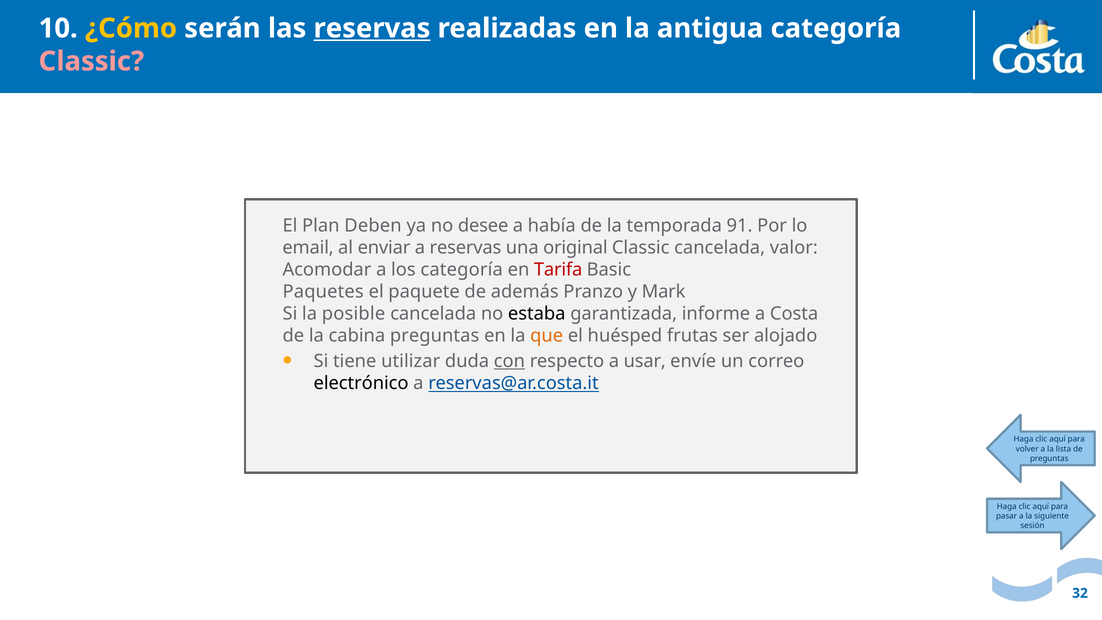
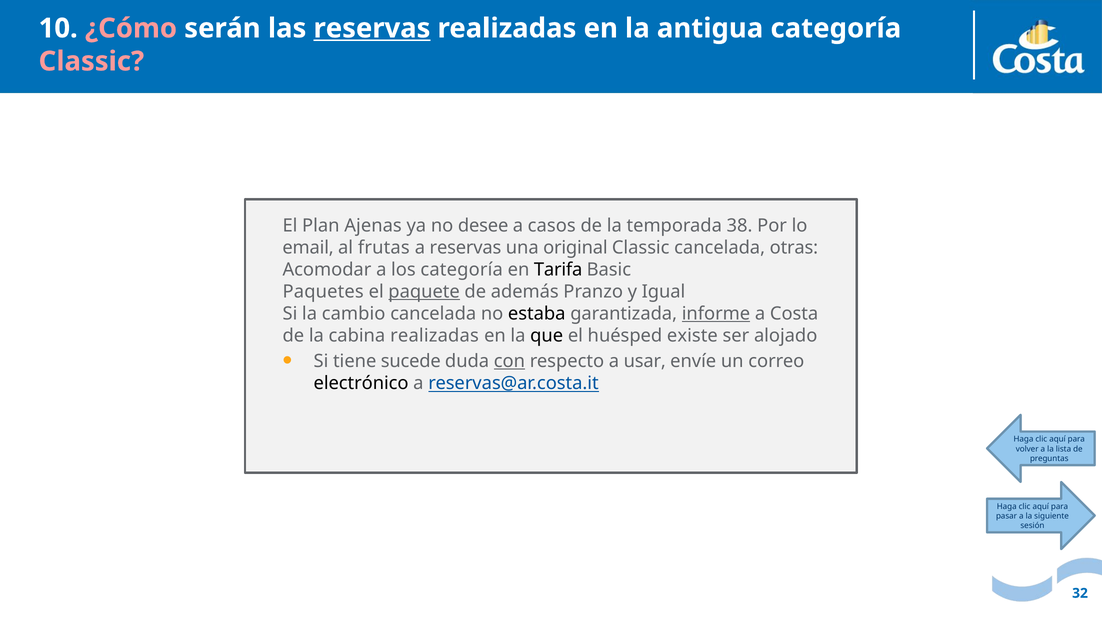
¿Cómo colour: yellow -> pink
Deben: Deben -> Ajenas
había: había -> casos
91: 91 -> 38
enviar: enviar -> frutas
valor: valor -> otras
Tarifa colour: red -> black
paquete underline: none -> present
Mark: Mark -> Igual
posible: posible -> cambio
informe underline: none -> present
cabina preguntas: preguntas -> realizadas
que colour: orange -> black
frutas: frutas -> existe
utilizar: utilizar -> sucede
